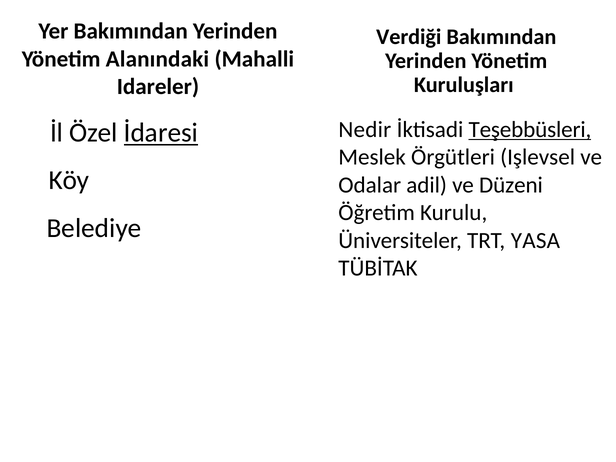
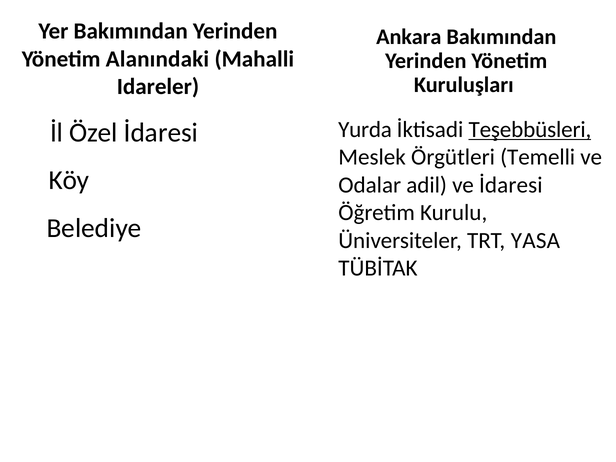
Verdiği: Verdiği -> Ankara
Nedir: Nedir -> Yurda
İdaresi at (161, 133) underline: present -> none
Işlevsel: Işlevsel -> Temelli
ve Düzeni: Düzeni -> İdaresi
